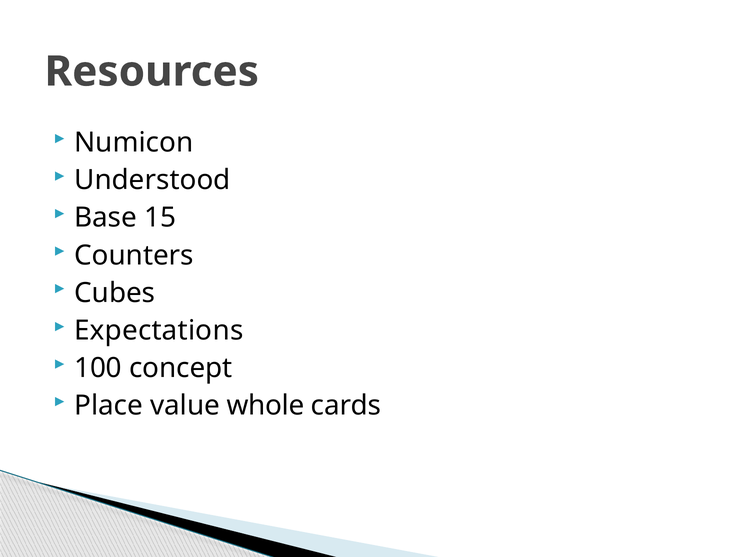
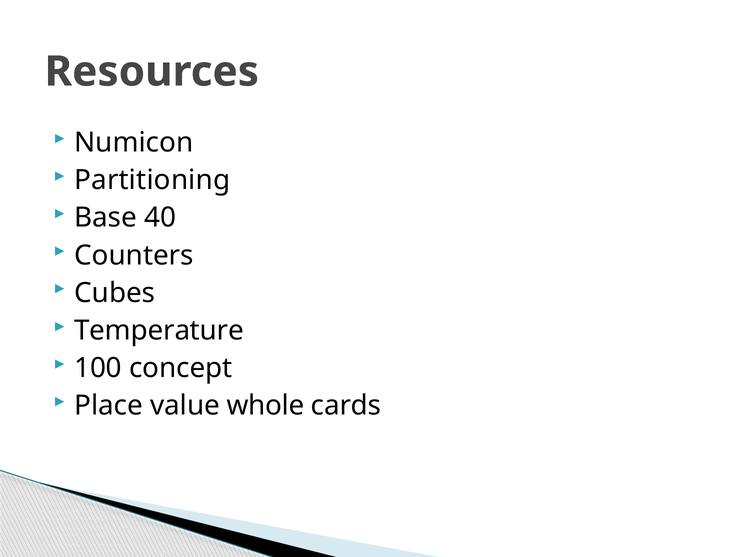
Understood: Understood -> Partitioning
15: 15 -> 40
Expectations: Expectations -> Temperature
